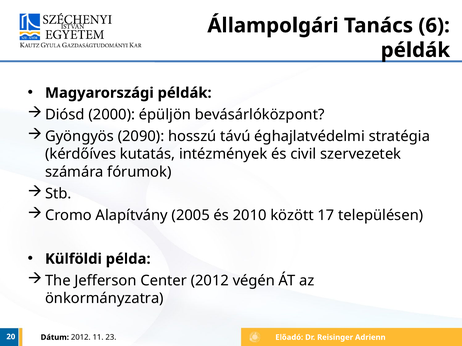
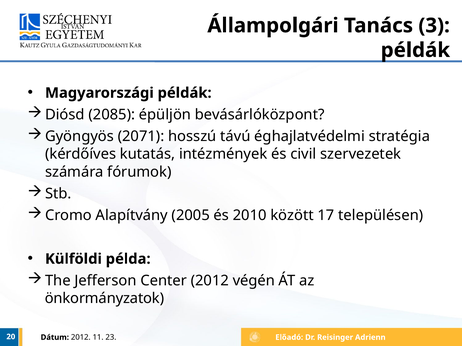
6: 6 -> 3
2000: 2000 -> 2085
2090: 2090 -> 2071
önkormányzatra: önkormányzatra -> önkormányzatok
